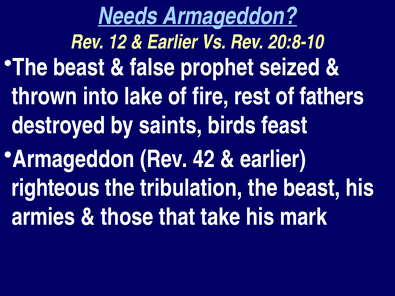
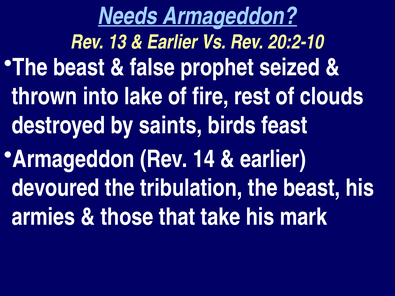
12: 12 -> 13
20:8-10: 20:8-10 -> 20:2-10
fathers: fathers -> clouds
42: 42 -> 14
righteous: righteous -> devoured
